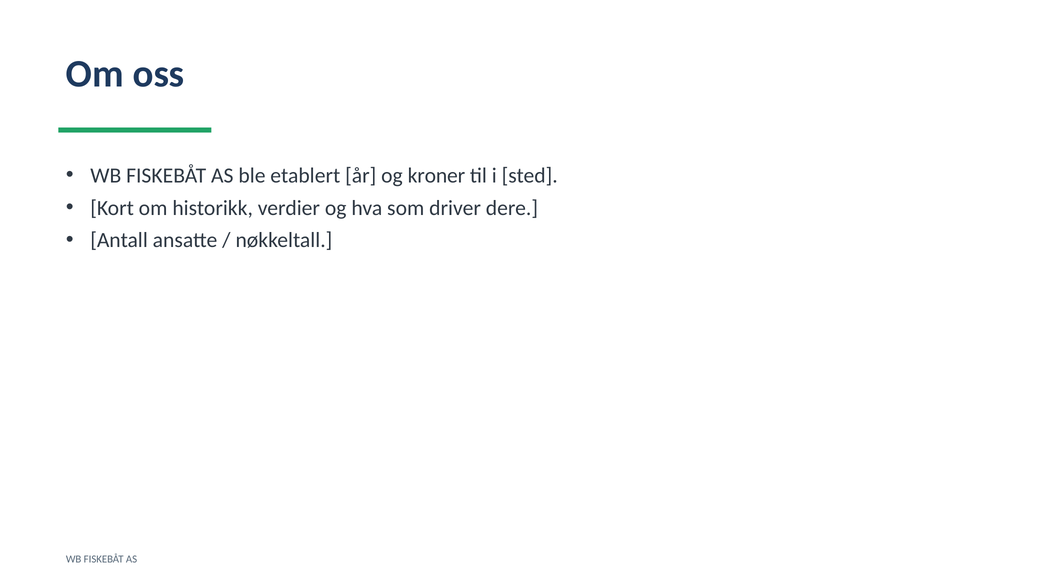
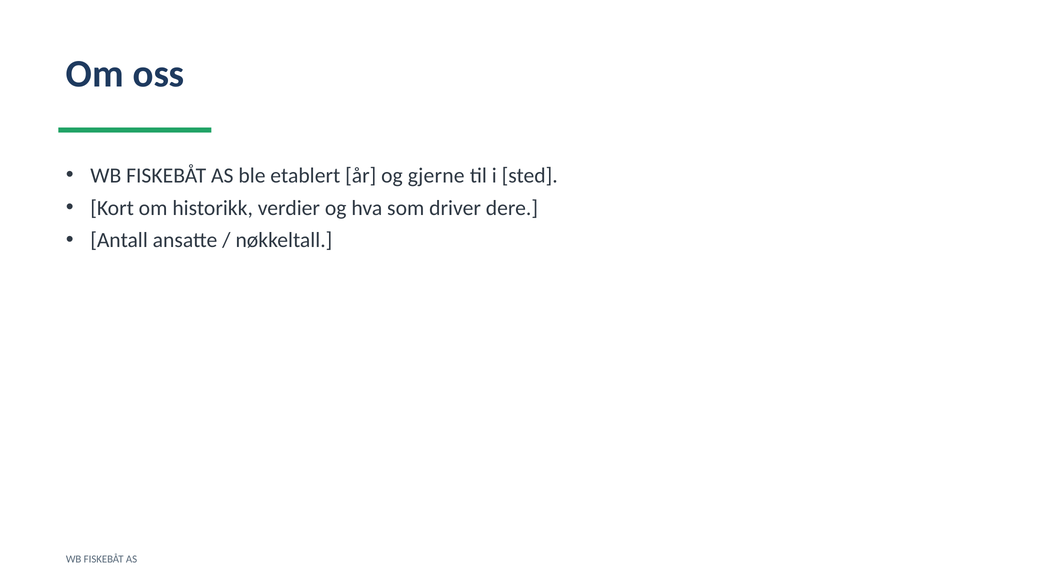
kroner: kroner -> gjerne
